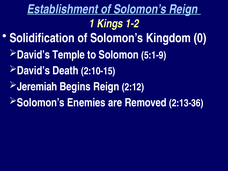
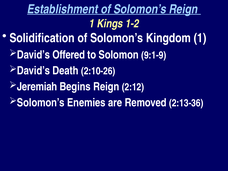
Kingdom 0: 0 -> 1
Temple: Temple -> Offered
5:1-9: 5:1-9 -> 9:1-9
2:10-15: 2:10-15 -> 2:10-26
